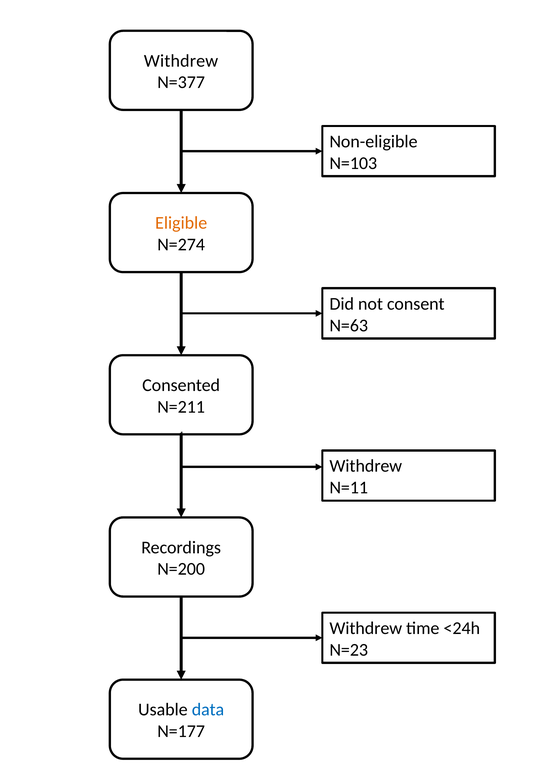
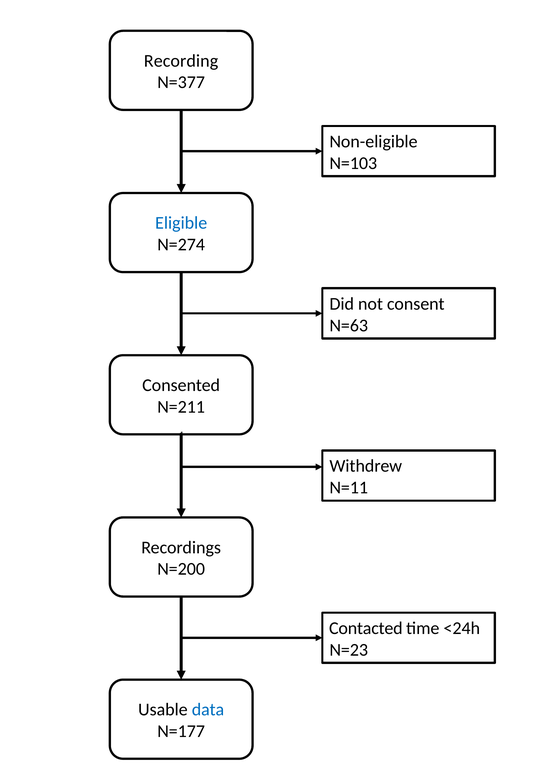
Withdrew at (181, 61): Withdrew -> Recording
Eligible colour: orange -> blue
Withdrew at (366, 628): Withdrew -> Contacted
